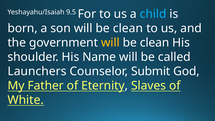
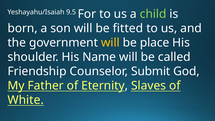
child colour: light blue -> light green
son will be clean: clean -> fitted
clean at (155, 43): clean -> place
Launchers: Launchers -> Friendship
